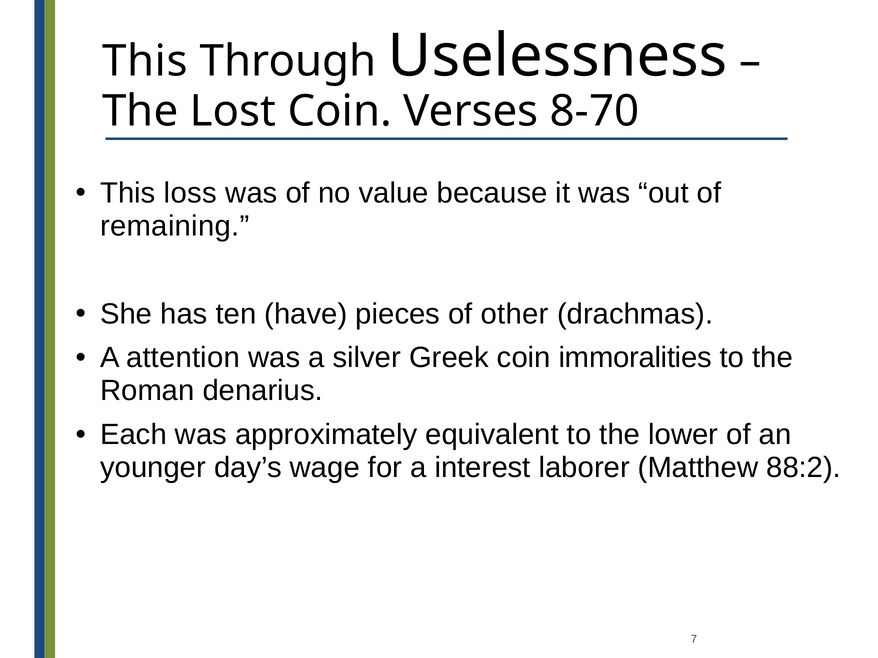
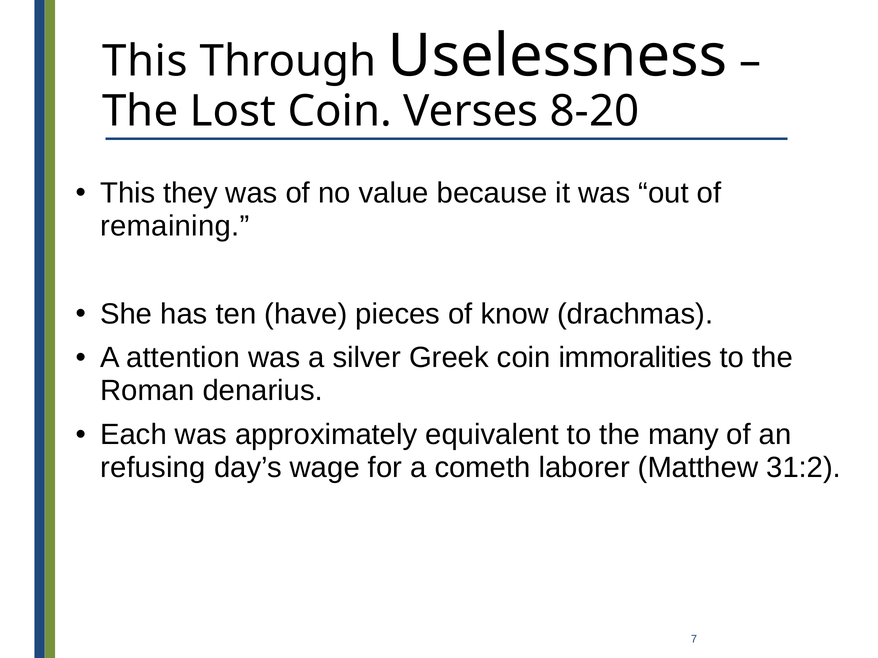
8-70: 8-70 -> 8-20
loss: loss -> they
other: other -> know
lower: lower -> many
younger: younger -> refusing
interest: interest -> cometh
88:2: 88:2 -> 31:2
